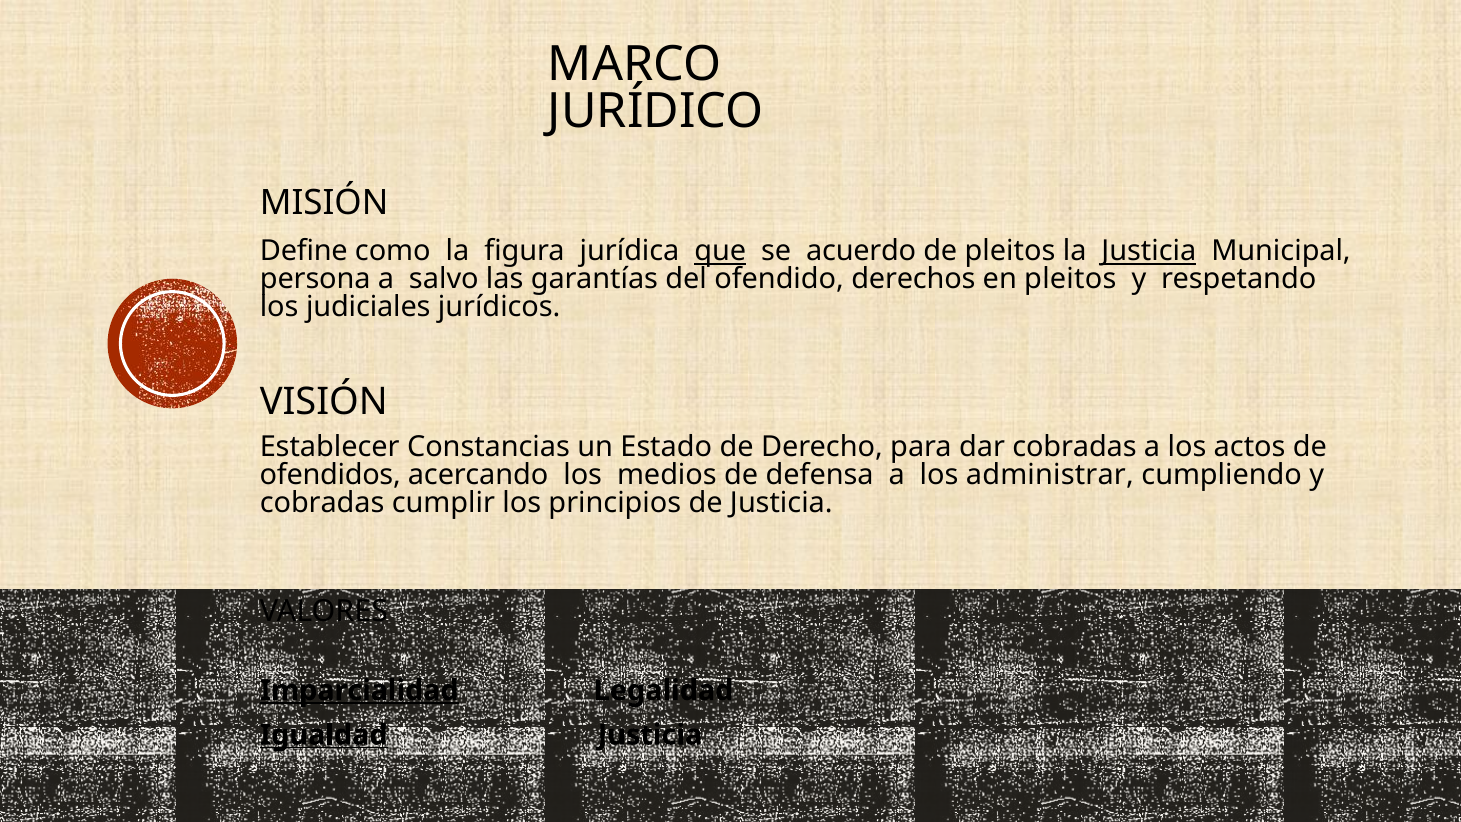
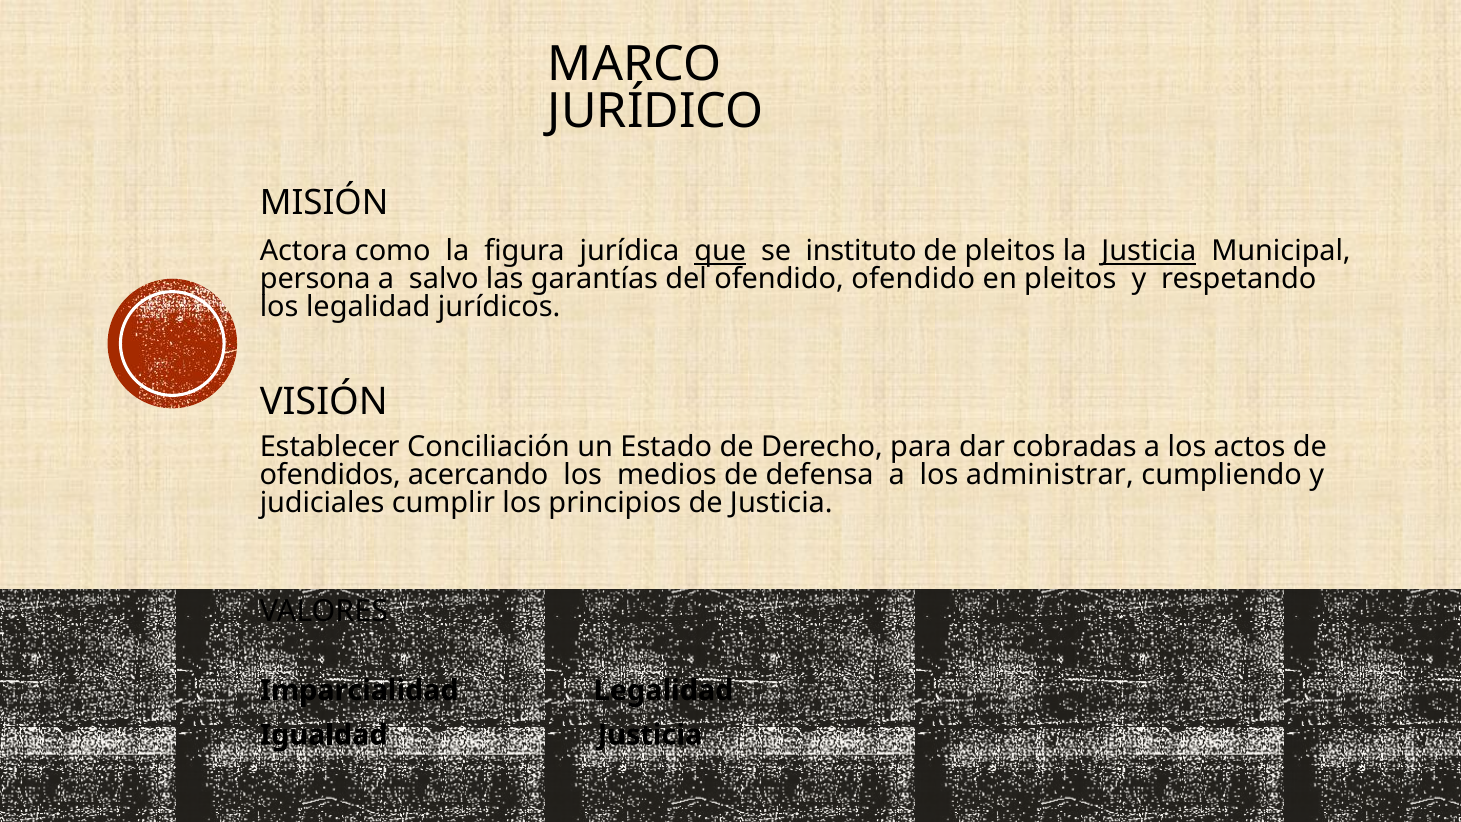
Define: Define -> Actora
acuerdo: acuerdo -> instituto
ofendido derechos: derechos -> ofendido
los judiciales: judiciales -> legalidad
Constancias: Constancias -> Conciliación
cobradas at (322, 503): cobradas -> judiciales
Imparcialidad underline: present -> none
Igualdad underline: present -> none
